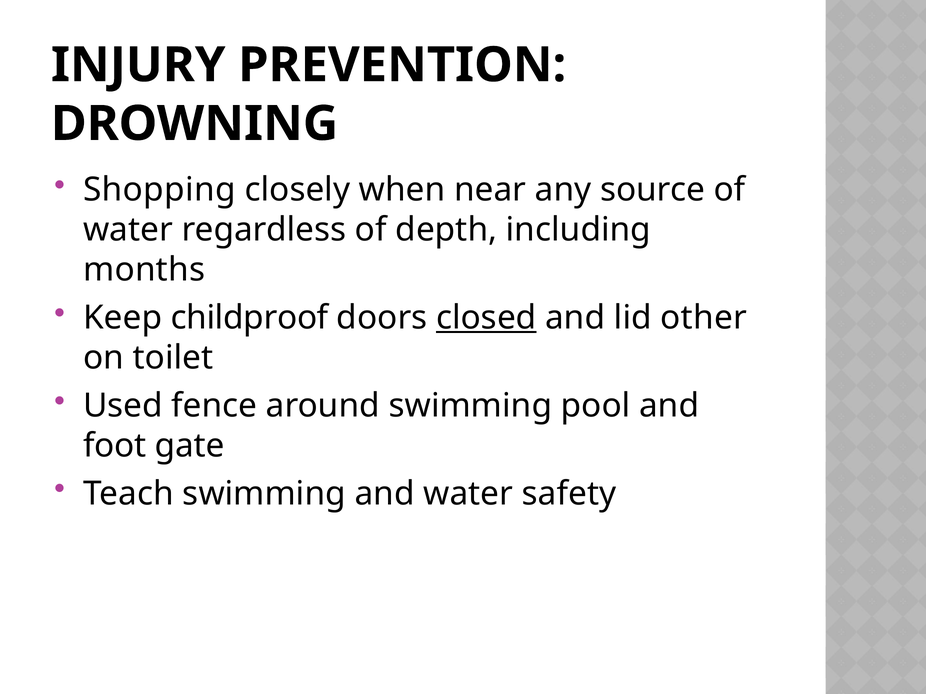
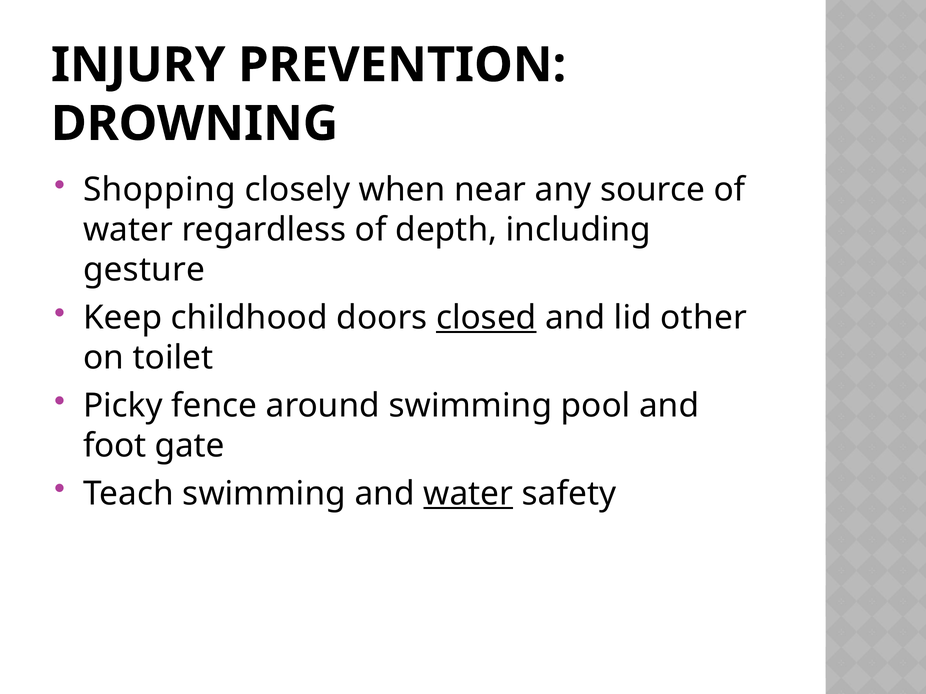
months: months -> gesture
childproof: childproof -> childhood
Used: Used -> Picky
water at (468, 494) underline: none -> present
